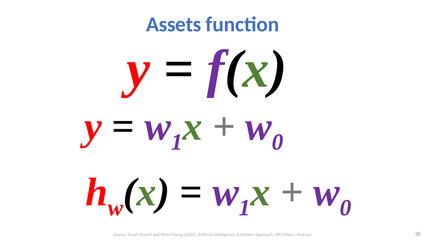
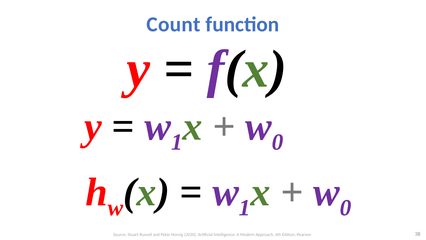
Assets: Assets -> Count
